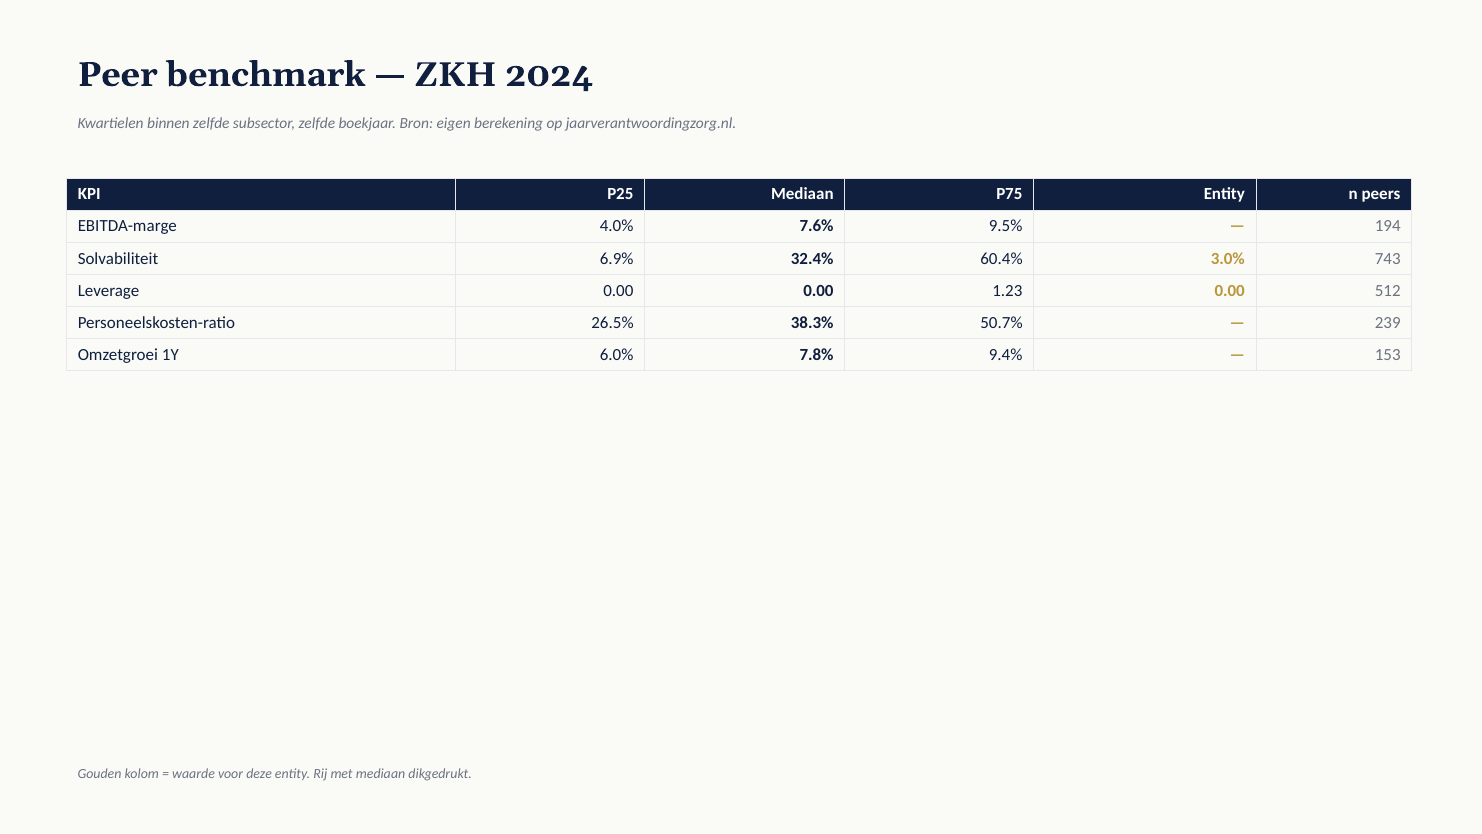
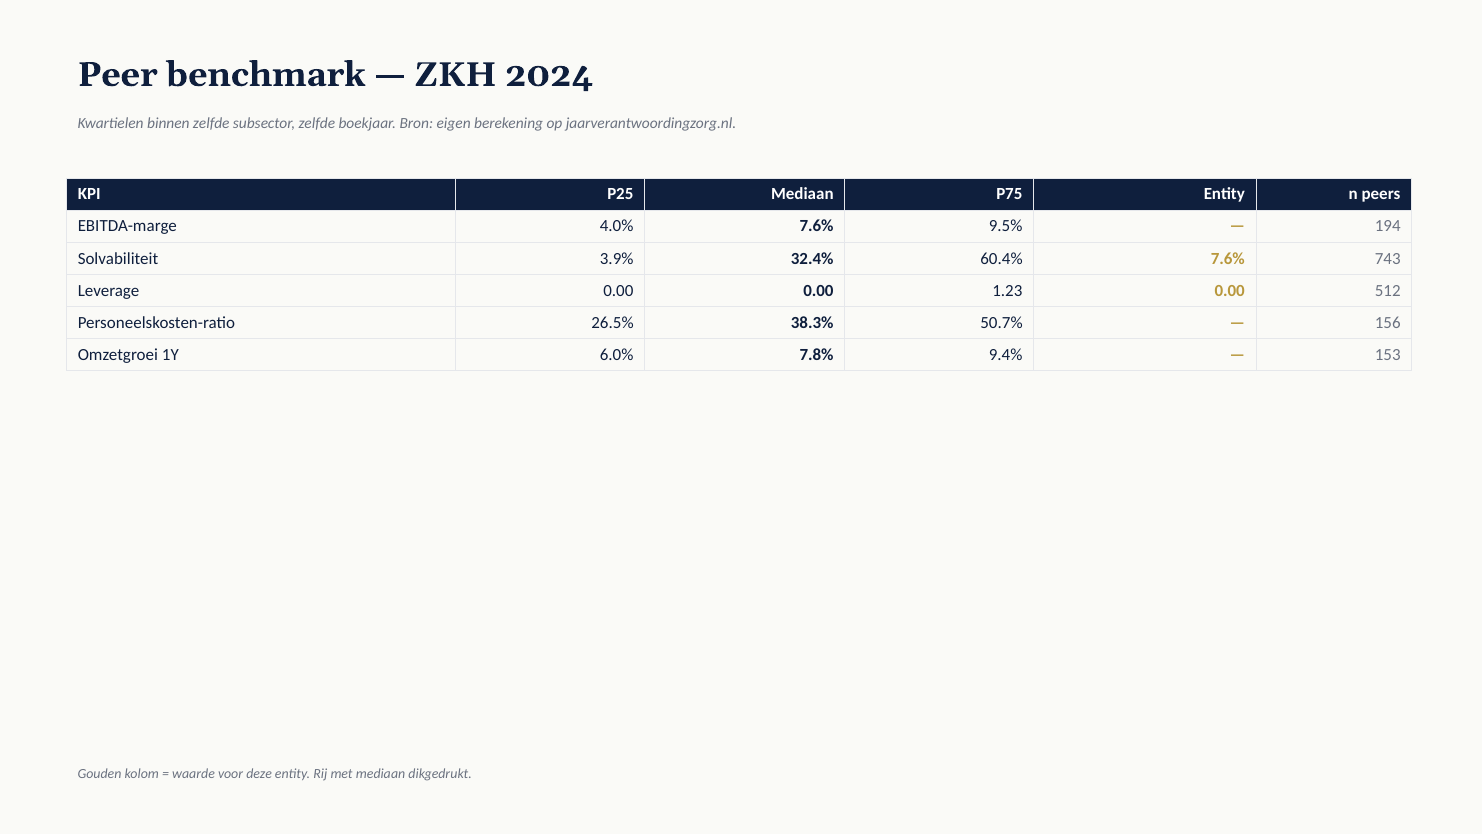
6.9%: 6.9% -> 3.9%
60.4% 3.0%: 3.0% -> 7.6%
239: 239 -> 156
